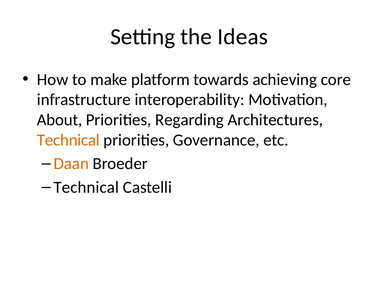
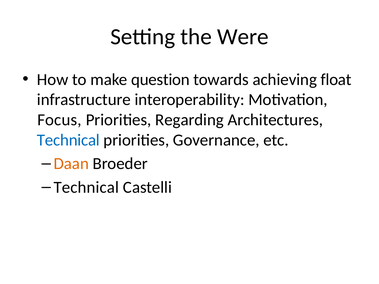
Ideas: Ideas -> Were
platform: platform -> question
core: core -> float
About: About -> Focus
Technical at (68, 140) colour: orange -> blue
